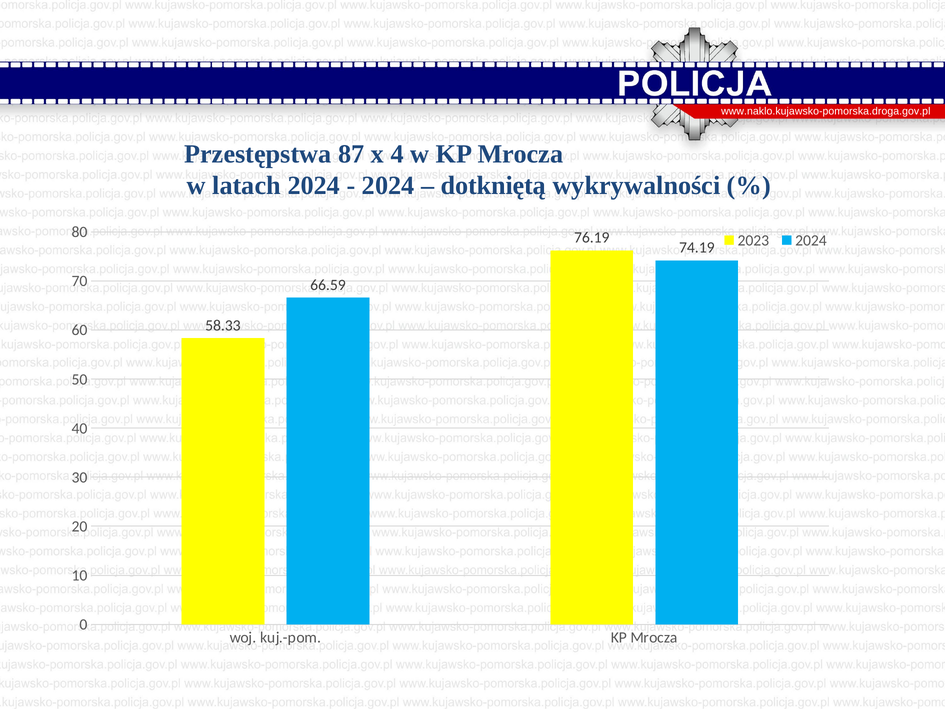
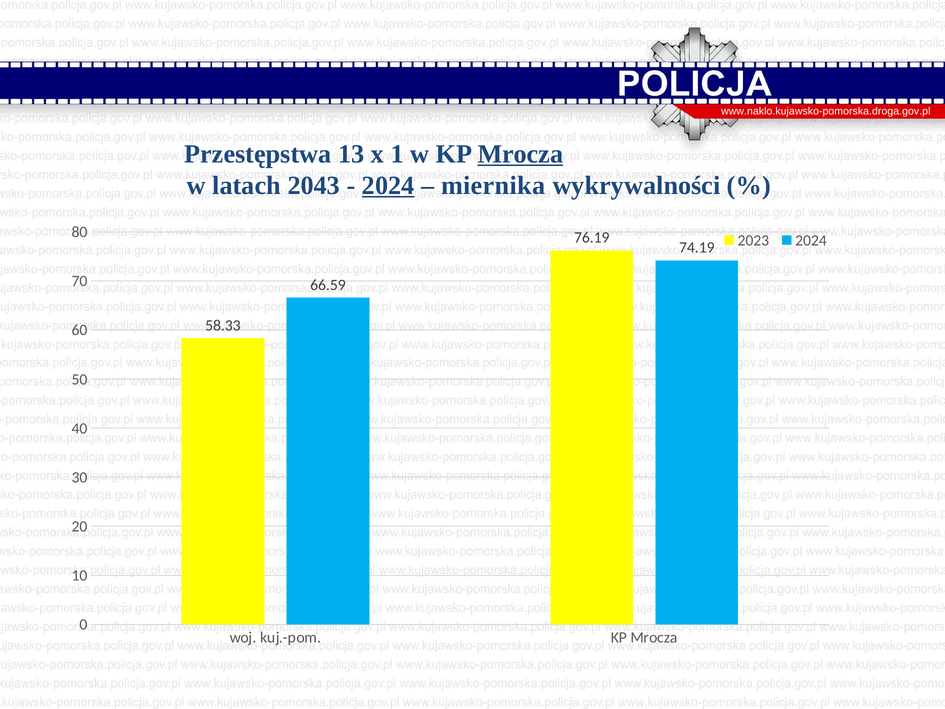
87: 87 -> 13
4: 4 -> 1
Mrocza at (520, 154) underline: none -> present
latach 2024: 2024 -> 2043
2024 at (388, 185) underline: none -> present
dotkniętą: dotkniętą -> miernika
